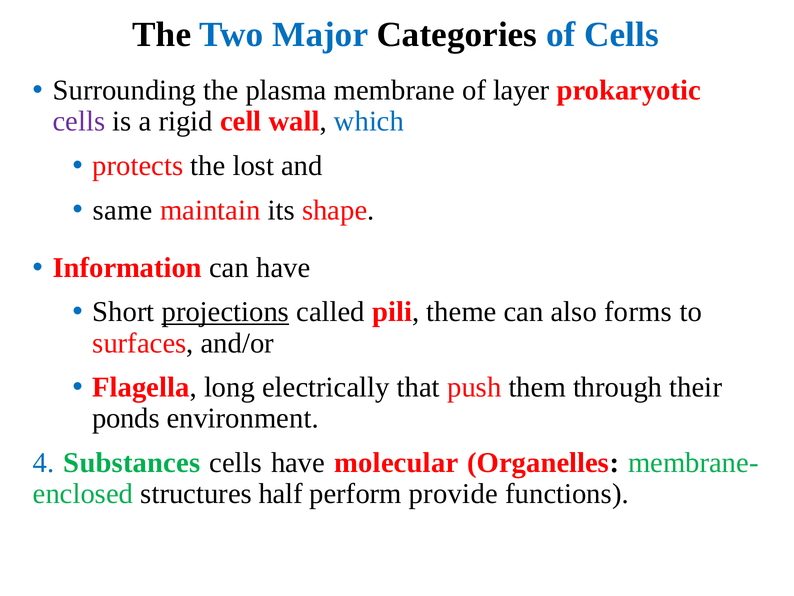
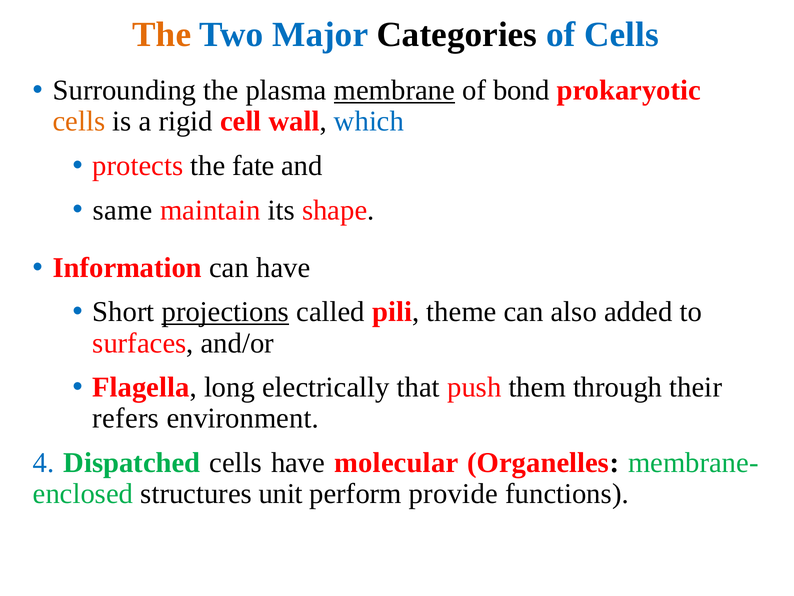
The at (162, 34) colour: black -> orange
membrane underline: none -> present
layer: layer -> bond
cells at (79, 121) colour: purple -> orange
lost: lost -> fate
forms: forms -> added
ponds: ponds -> refers
Substances: Substances -> Dispatched
half: half -> unit
